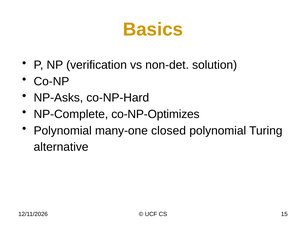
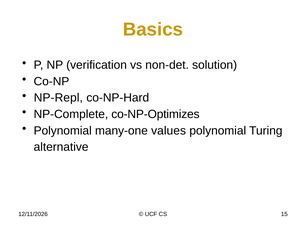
NP-Asks: NP-Asks -> NP-Repl
closed: closed -> values
